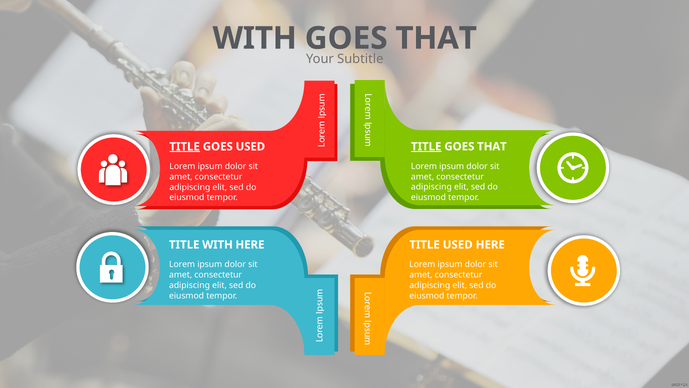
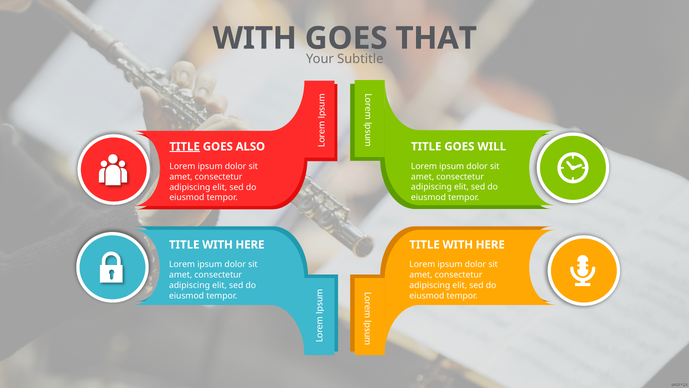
GOES USED: USED -> ALSO
TITLE at (426, 146) underline: present -> none
THAT at (492, 146): THAT -> WILL
USED at (458, 244): USED -> WITH
